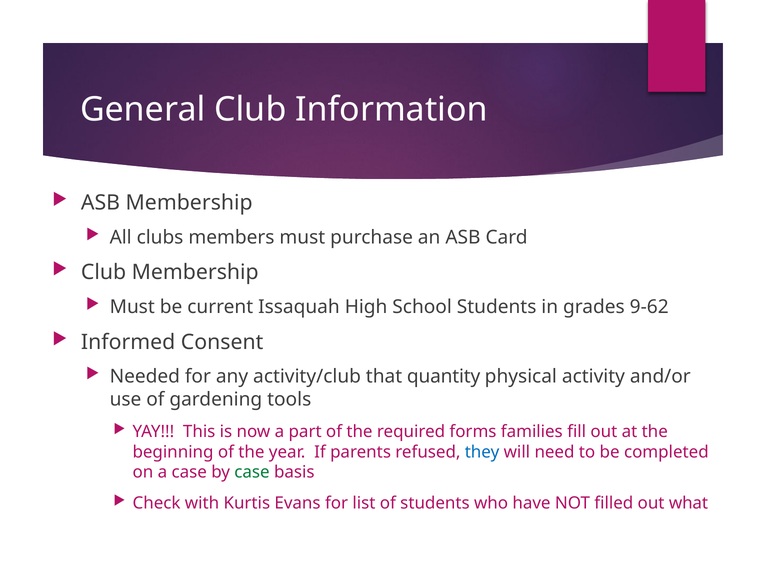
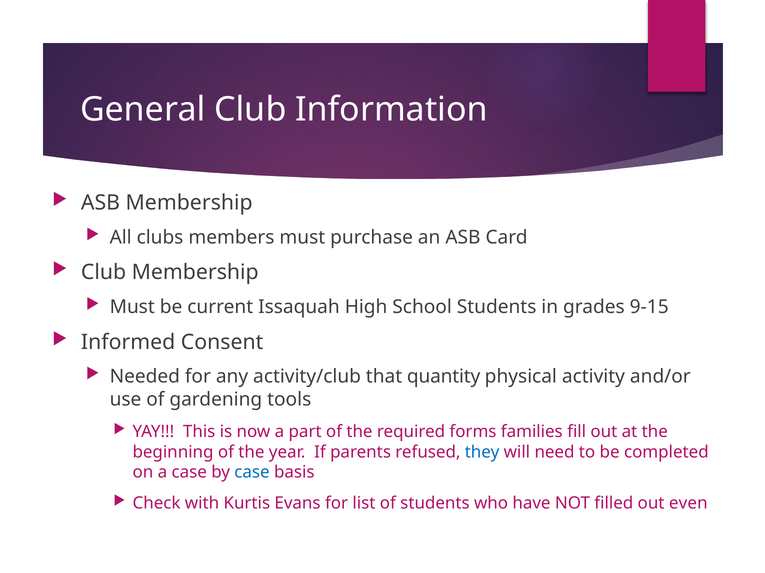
9-62: 9-62 -> 9-15
case at (252, 473) colour: green -> blue
what: what -> even
